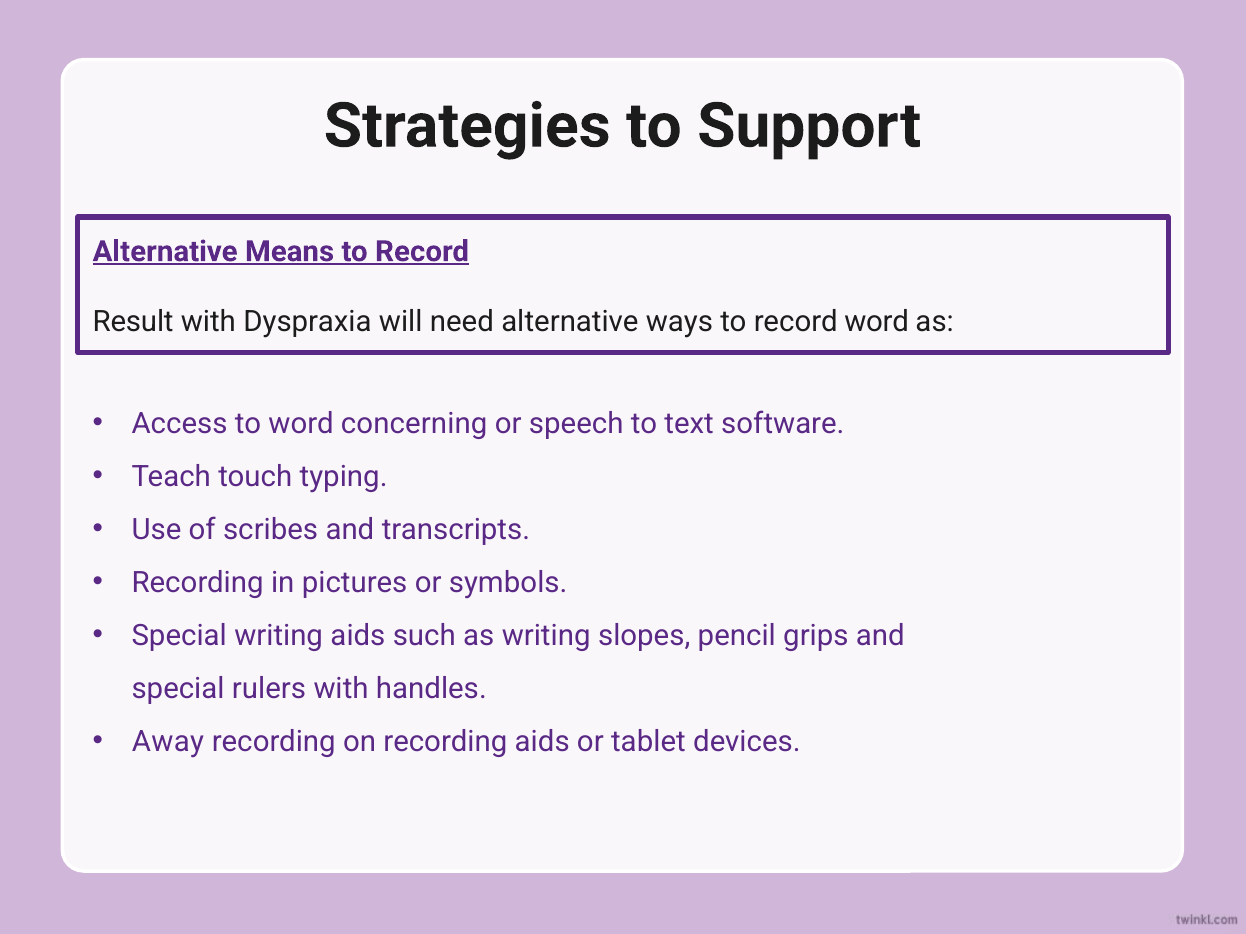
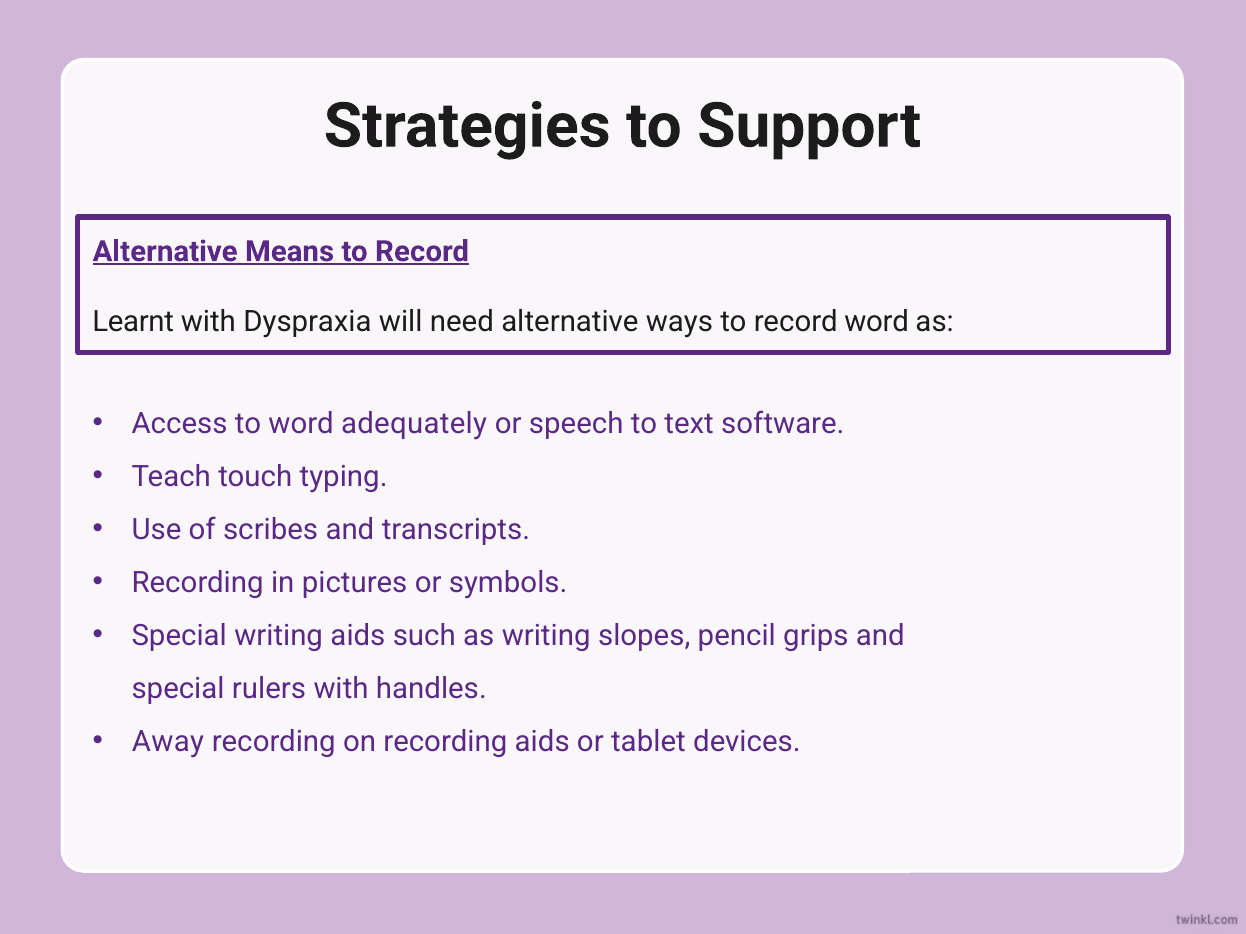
Result: Result -> Learnt
concerning: concerning -> adequately
